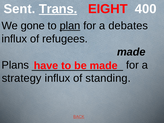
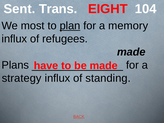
Trans underline: present -> none
400: 400 -> 104
gone: gone -> most
debates: debates -> memory
